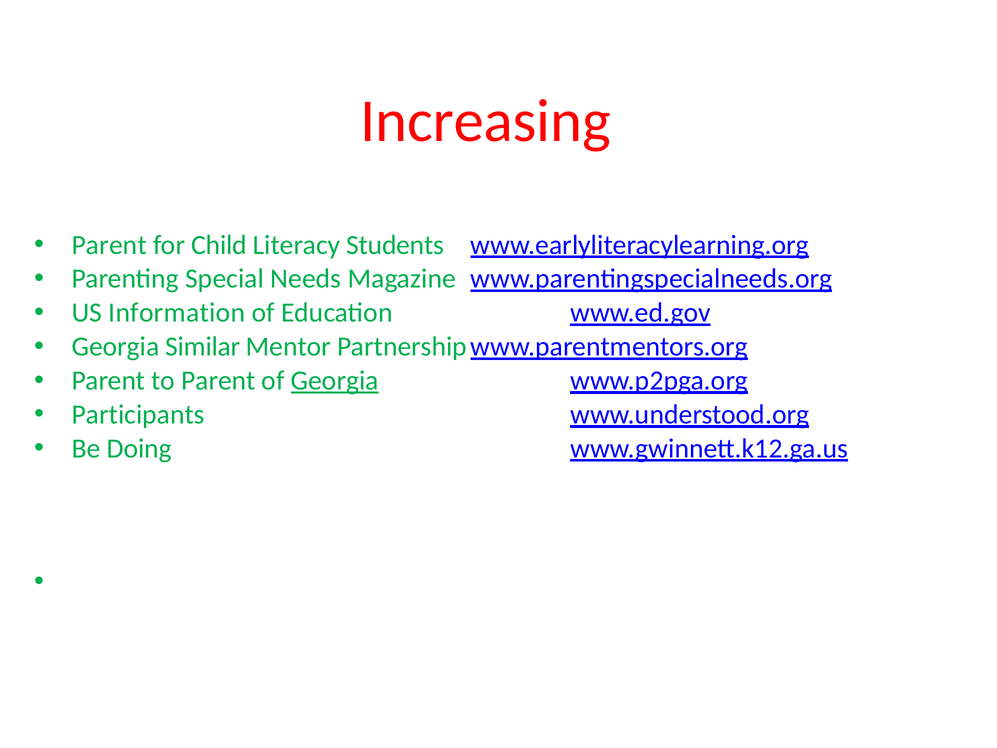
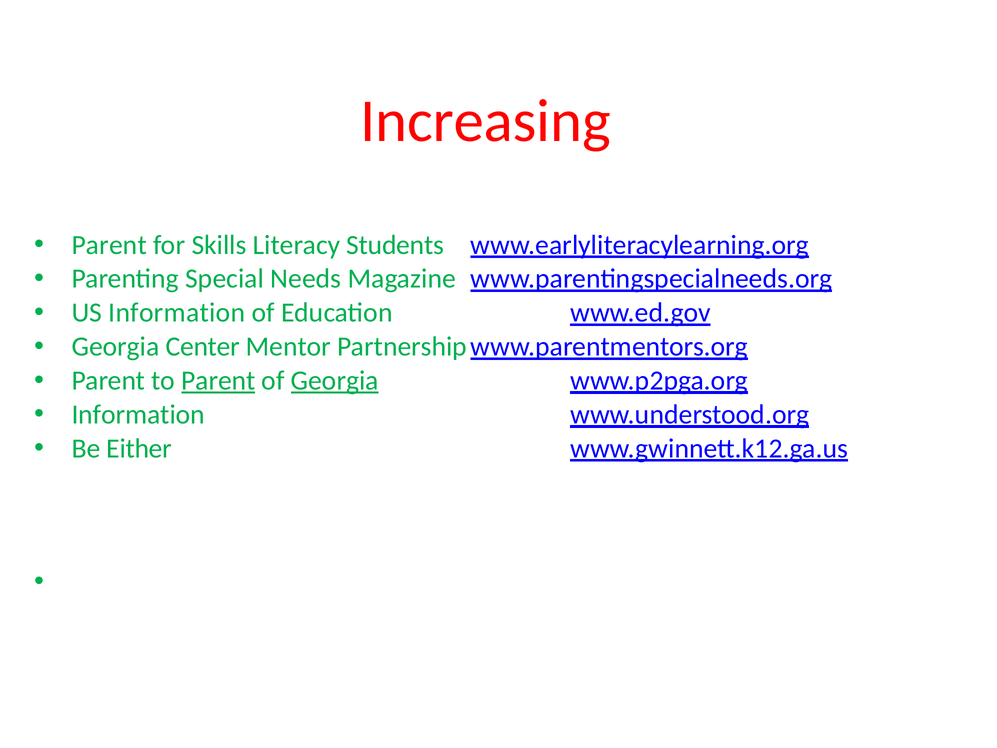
Child: Child -> Skills
Similar: Similar -> Center
Parent at (218, 380) underline: none -> present
Participants at (138, 414): Participants -> Information
Doing: Doing -> Either
